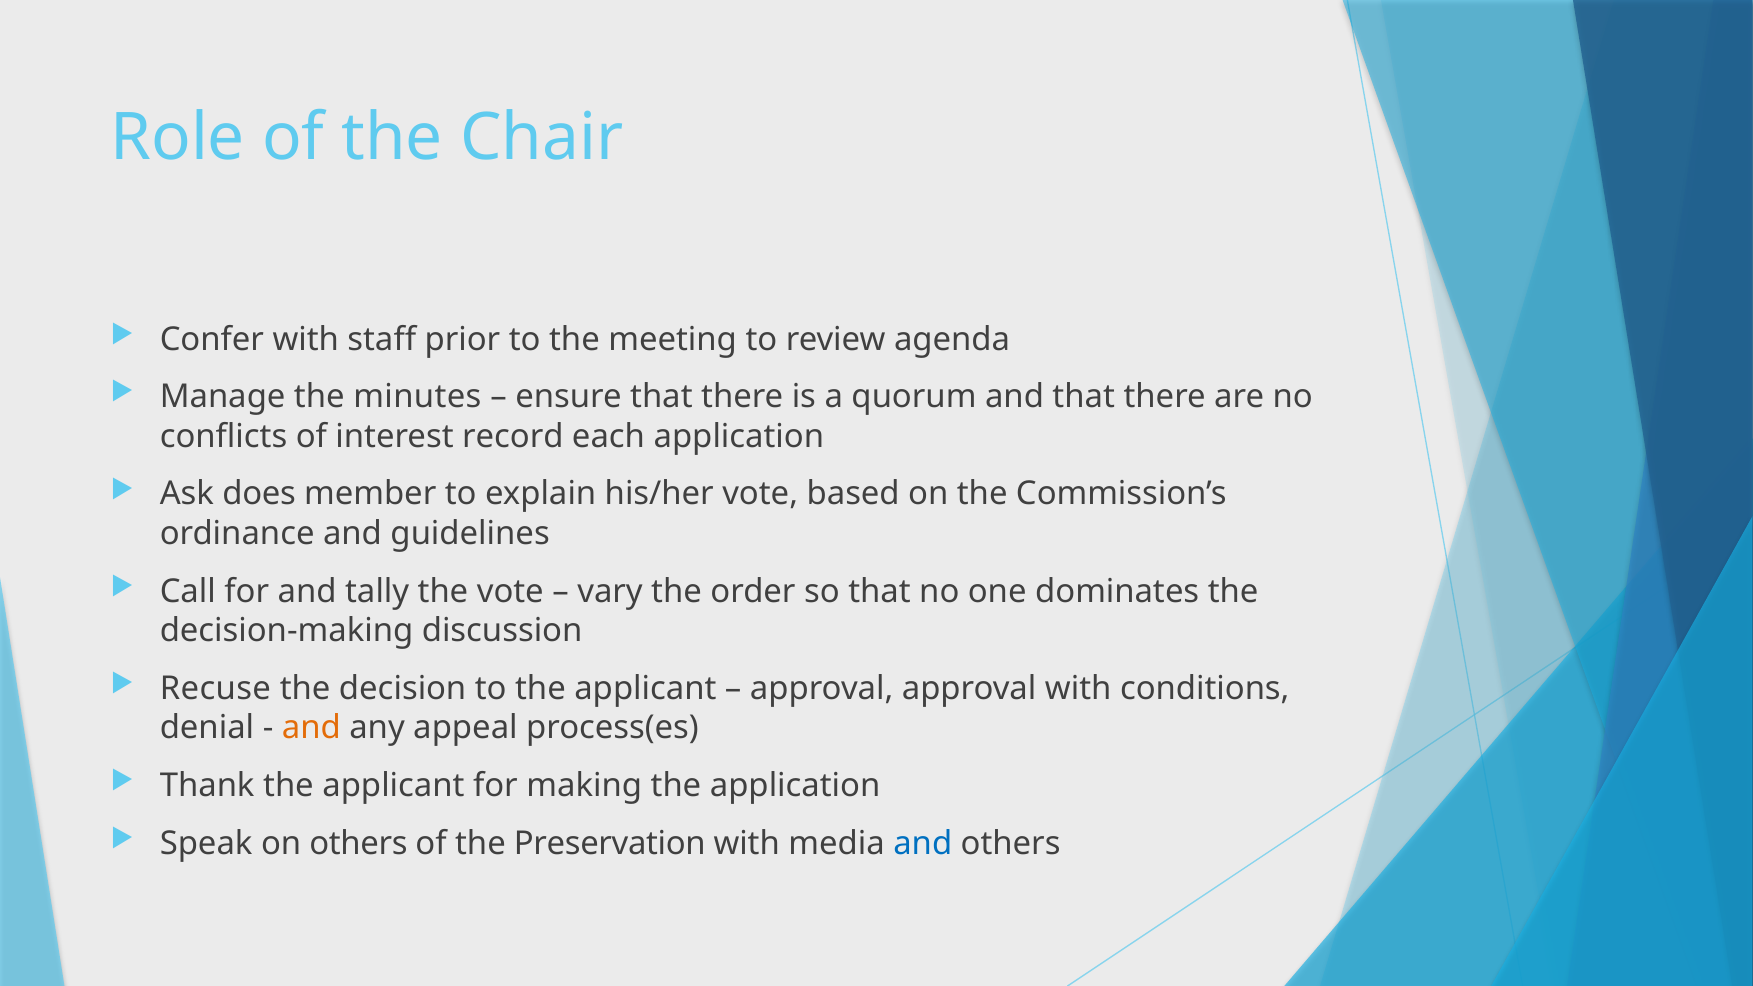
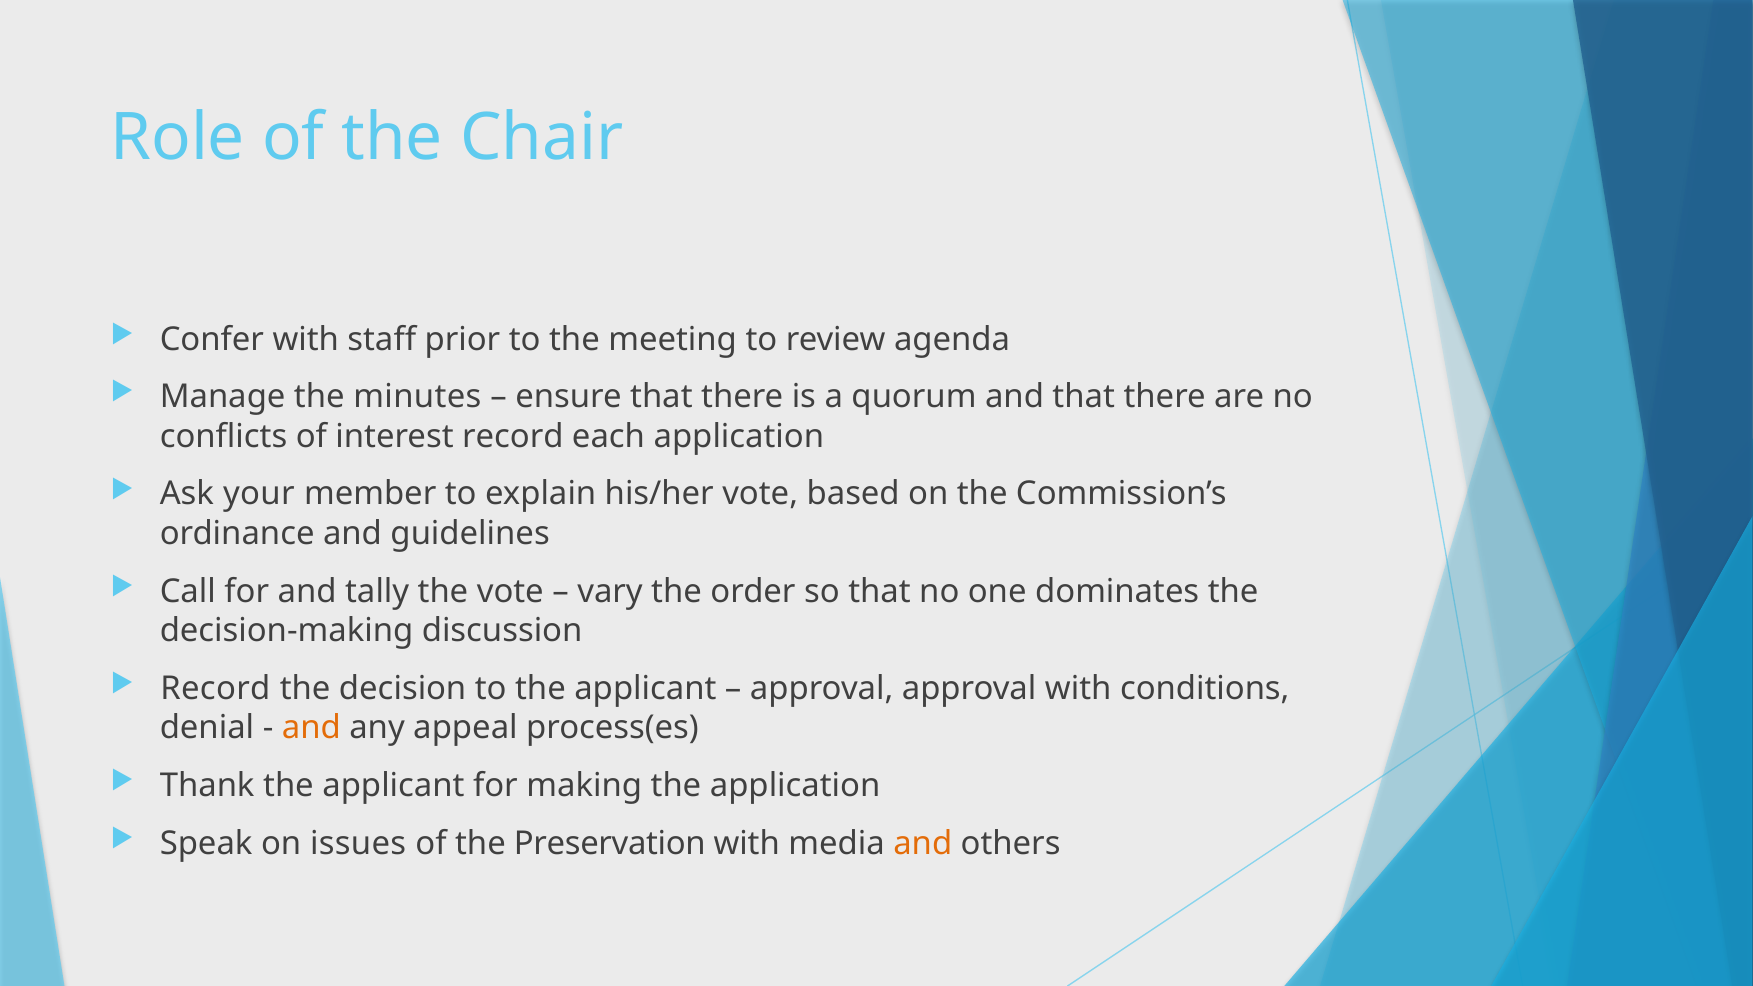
does: does -> your
Recuse at (215, 688): Recuse -> Record
on others: others -> issues
and at (923, 843) colour: blue -> orange
